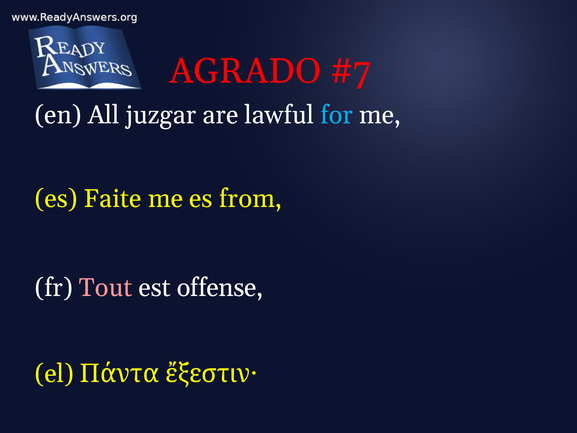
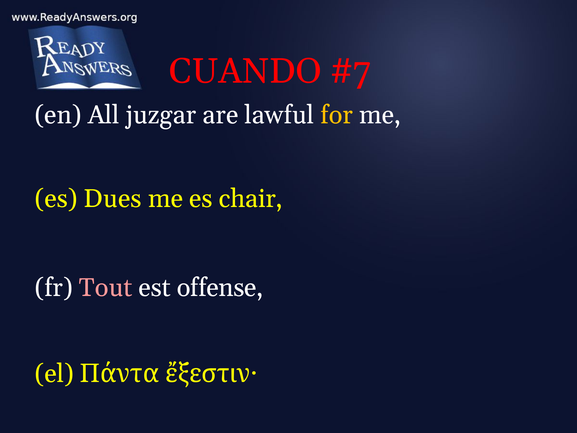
AGRADO: AGRADO -> CUANDO
for colour: light blue -> yellow
Faite: Faite -> Dues
from: from -> chair
